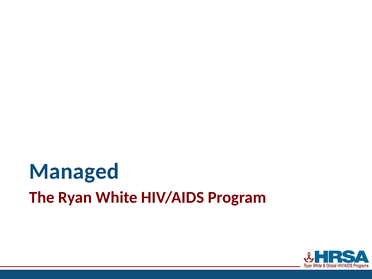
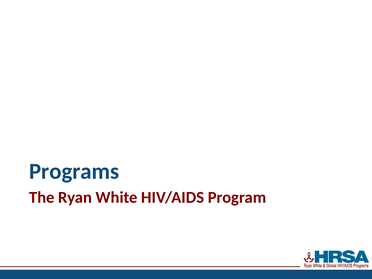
Managed: Managed -> Programs
